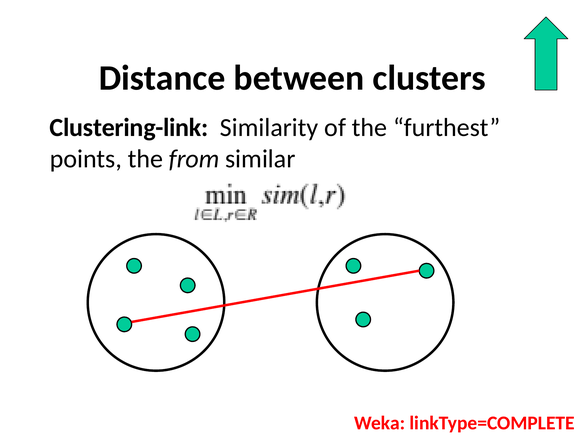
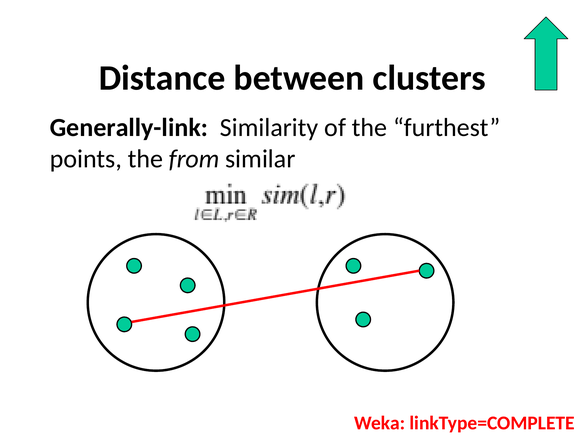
Clustering-link: Clustering-link -> Generally-link
